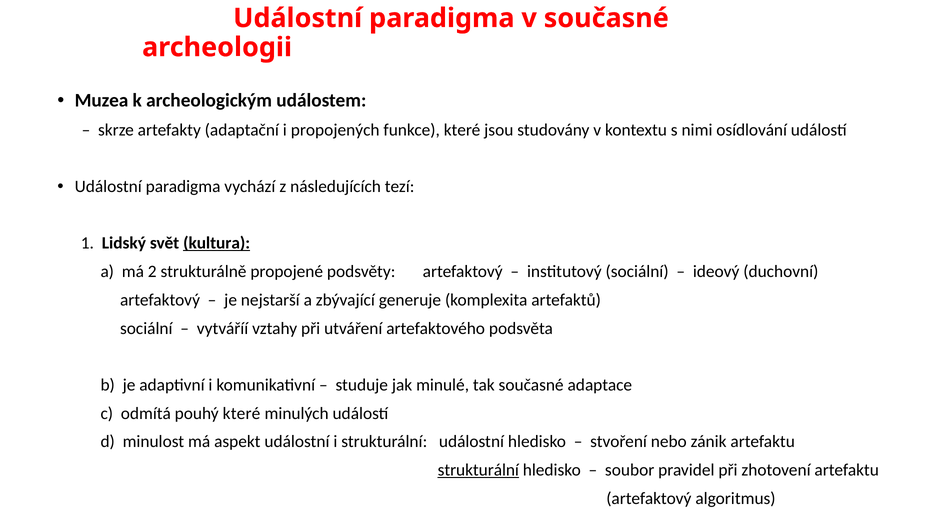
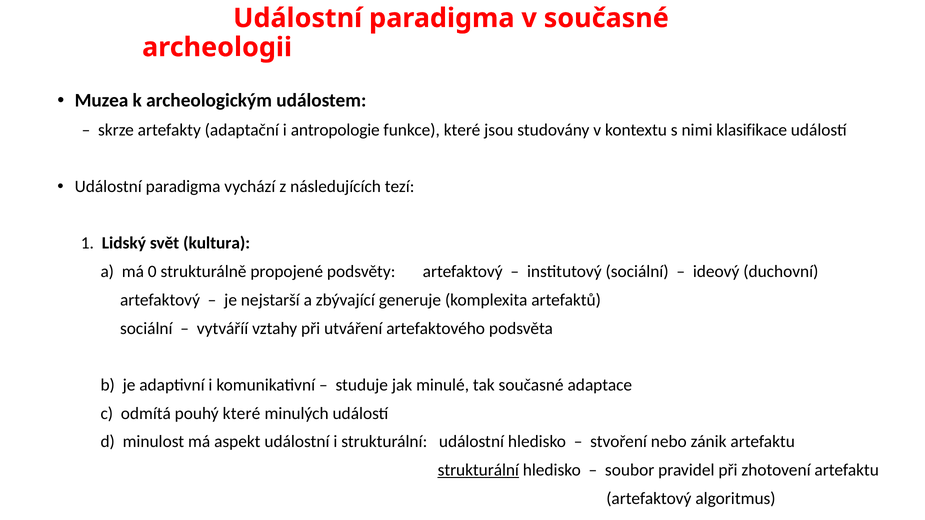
propojených: propojených -> antropologie
osídlování: osídlování -> klasifikace
kultura underline: present -> none
2: 2 -> 0
